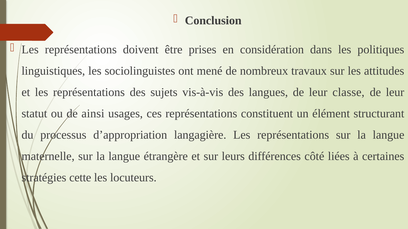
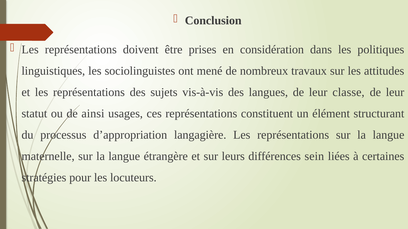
côté: côté -> sein
cette: cette -> pour
